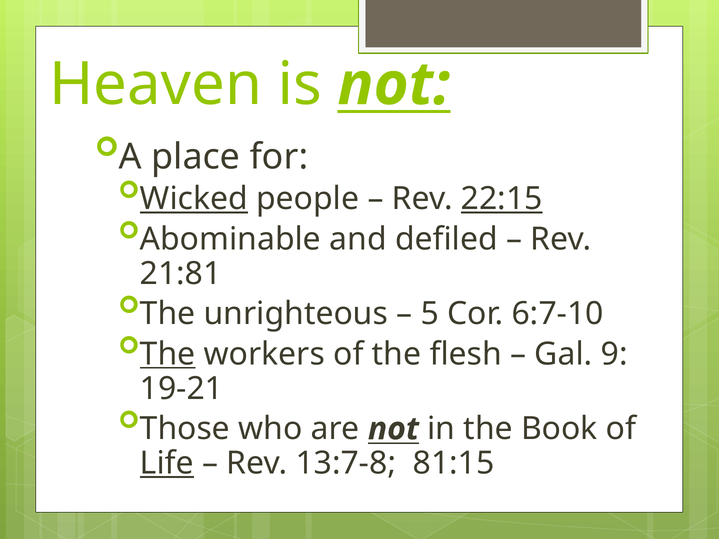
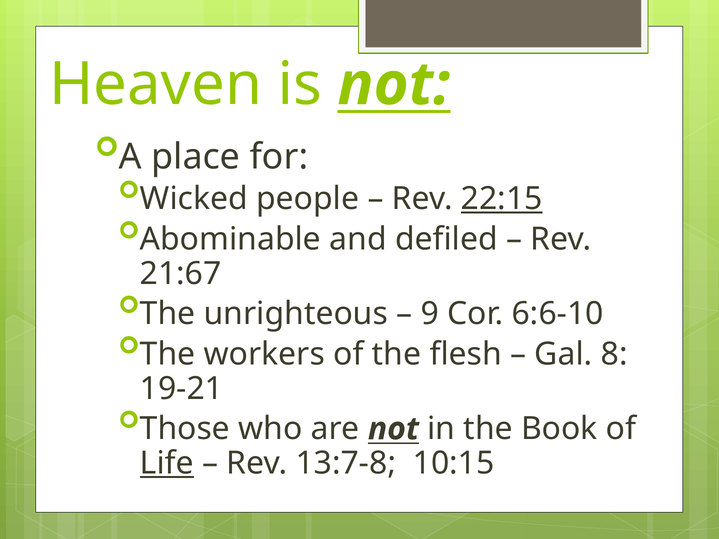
Wicked underline: present -> none
21:81: 21:81 -> 21:67
5: 5 -> 9
6:7-10: 6:7-10 -> 6:6-10
The at (168, 354) underline: present -> none
9: 9 -> 8
81:15: 81:15 -> 10:15
